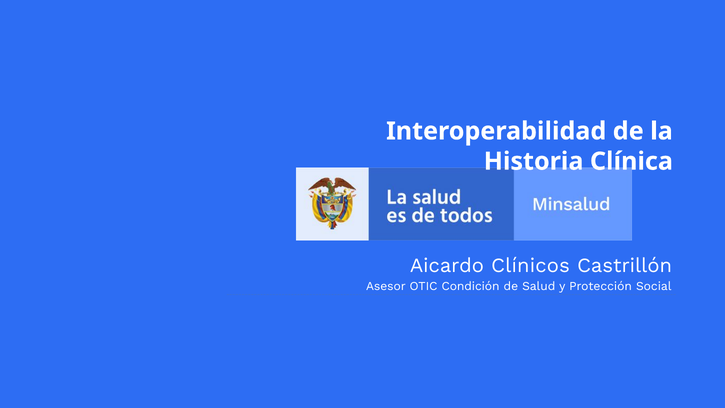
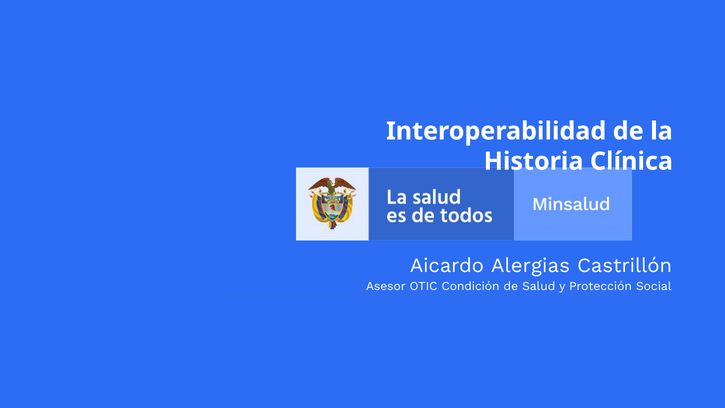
Clínicos: Clínicos -> Alergias
